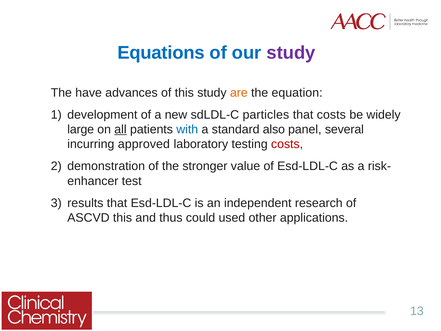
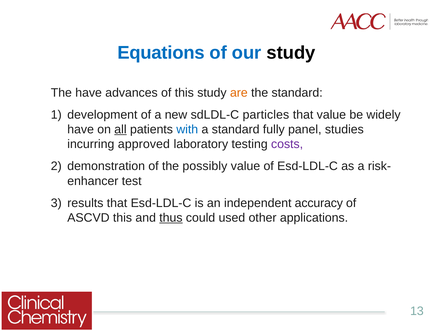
study at (291, 53) colour: purple -> black
the equation: equation -> standard
that costs: costs -> value
large at (81, 129): large -> have
also: also -> fully
several: several -> studies
costs at (287, 144) colour: red -> purple
stronger: stronger -> possibly
research: research -> accuracy
thus underline: none -> present
